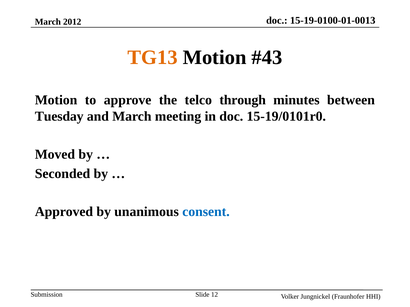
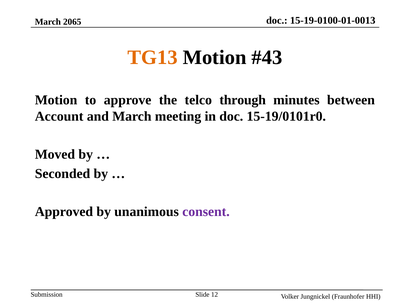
2012: 2012 -> 2065
Tuesday: Tuesday -> Account
consent colour: blue -> purple
